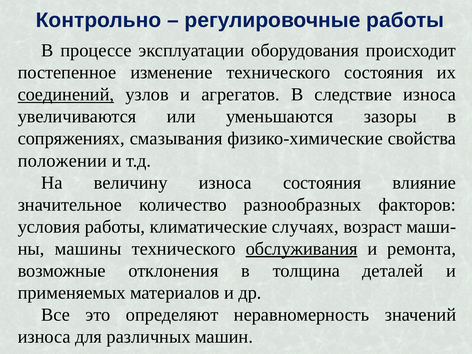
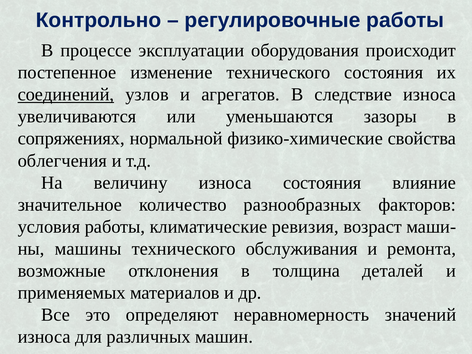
смазывания: смазывания -> нормальной
положении: положении -> облегчения
случаях: случаях -> ревизия
обслуживания underline: present -> none
